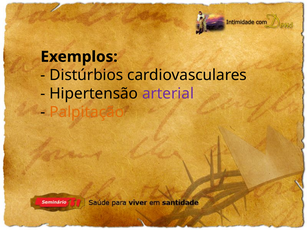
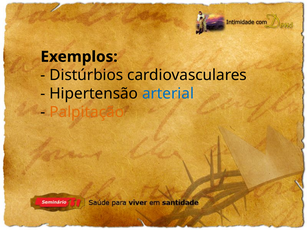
arterial colour: purple -> blue
